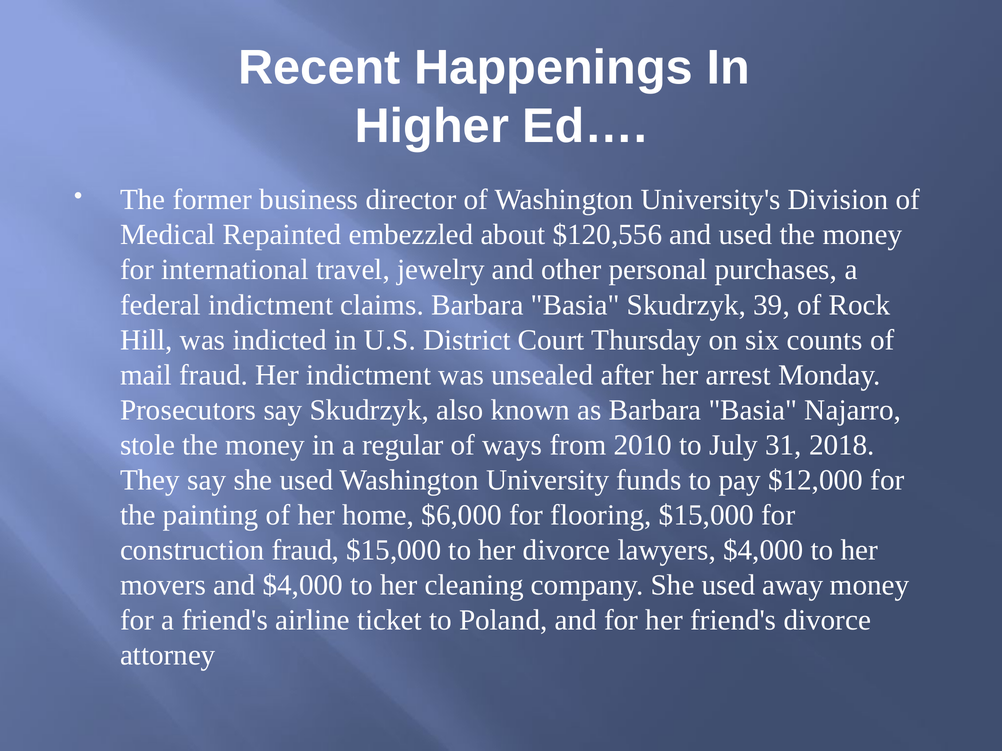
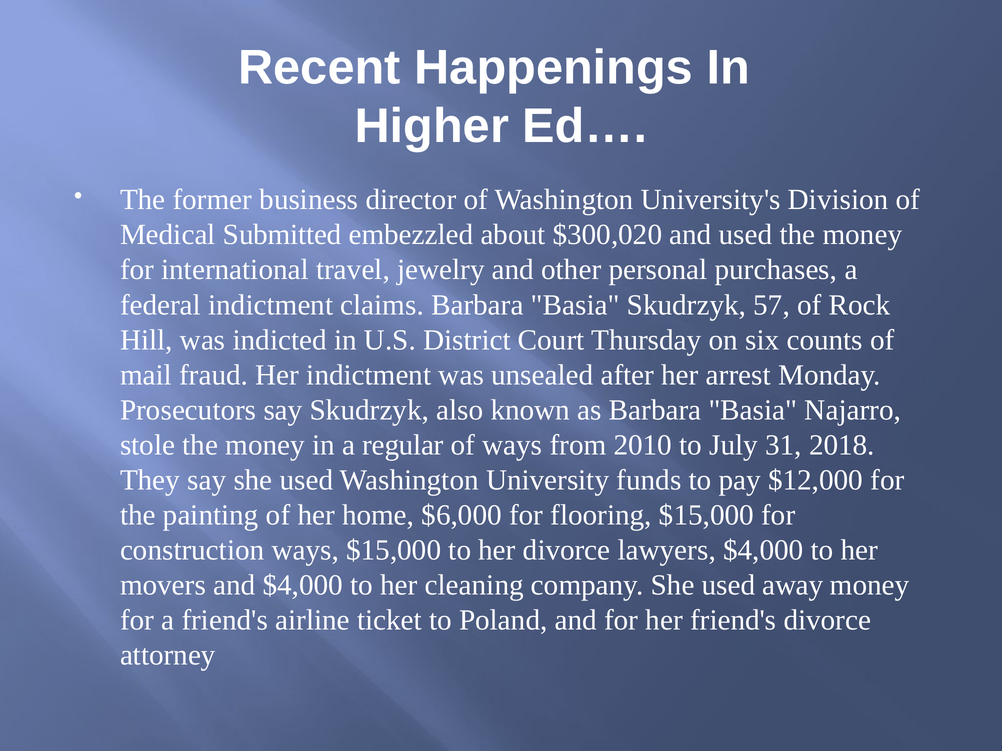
Repainted: Repainted -> Submitted
$120,556: $120,556 -> $300,020
39: 39 -> 57
construction fraud: fraud -> ways
